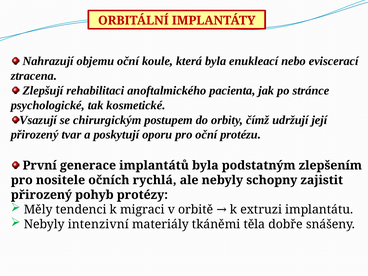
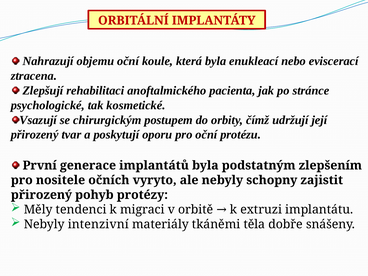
rychlá: rychlá -> vyryto
